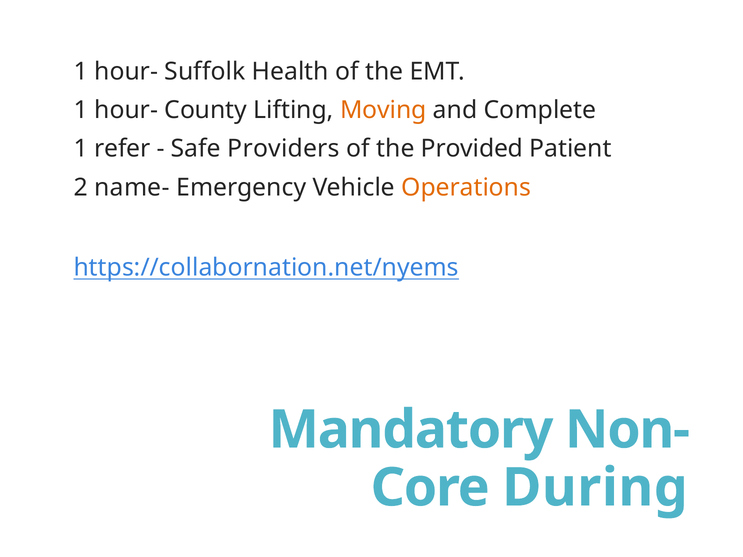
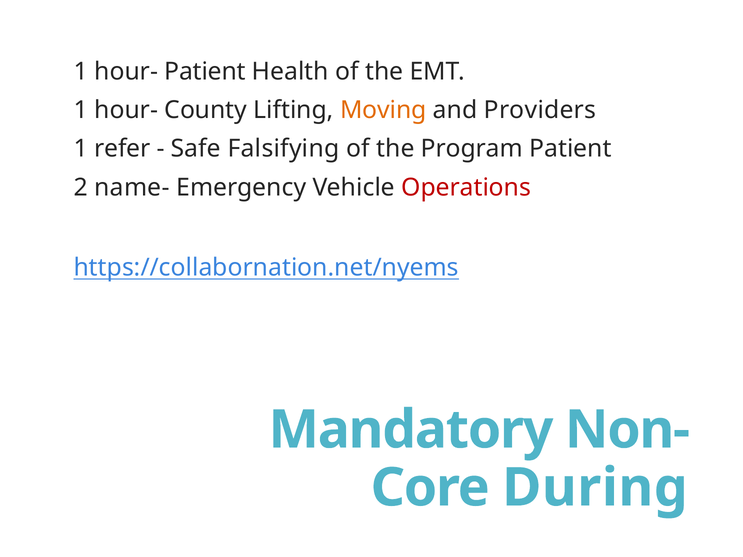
hour- Suffolk: Suffolk -> Patient
Complete: Complete -> Providers
Providers: Providers -> Falsifying
Provided: Provided -> Program
Operations colour: orange -> red
